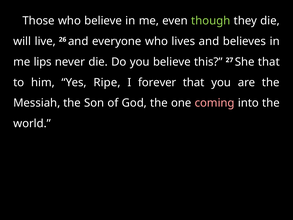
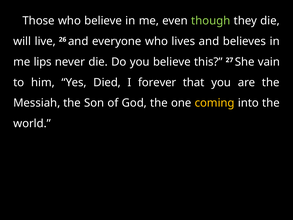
She that: that -> vain
Ripe: Ripe -> Died
coming colour: pink -> yellow
